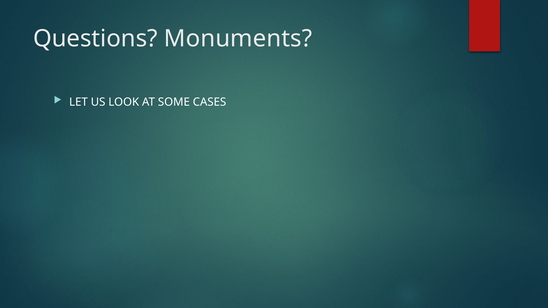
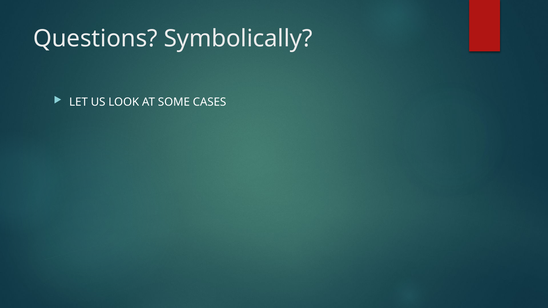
Monuments: Monuments -> Symbolically
